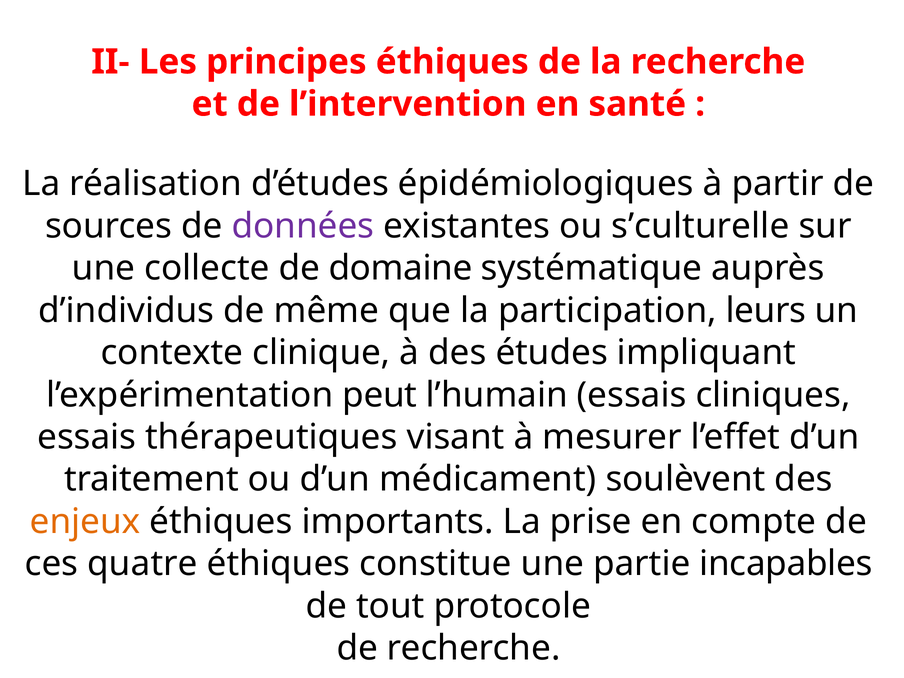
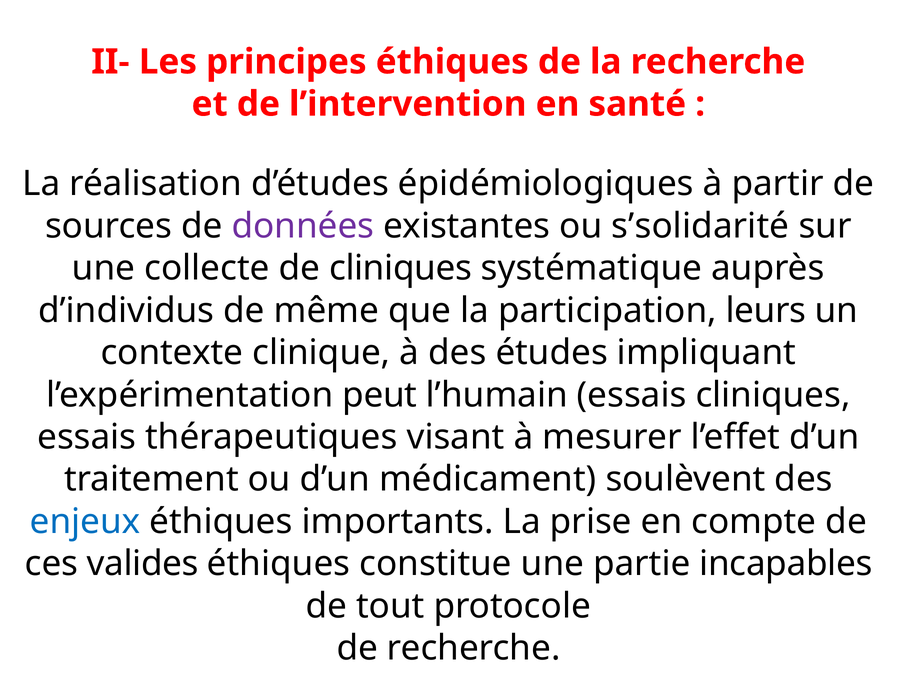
s’culturelle: s’culturelle -> s’solidarité
de domaine: domaine -> cliniques
enjeux colour: orange -> blue
quatre: quatre -> valides
